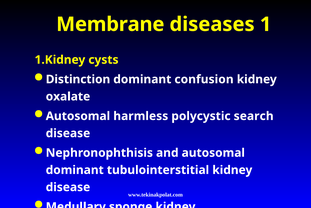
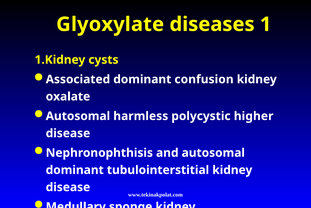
Membrane: Membrane -> Glyoxylate
Distinction: Distinction -> Associated
search: search -> higher
